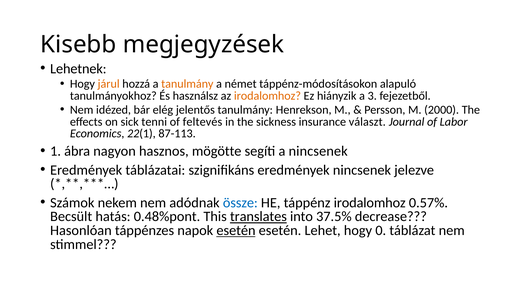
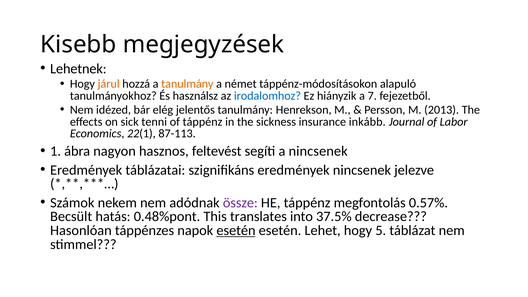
irodalomhoz at (267, 96) colour: orange -> blue
3: 3 -> 7
2000: 2000 -> 2013
of feltevés: feltevés -> táppénz
választ: választ -> inkább
mögötte: mögötte -> feltevést
össze colour: blue -> purple
táppénz irodalomhoz: irodalomhoz -> megfontolás
translates underline: present -> none
0: 0 -> 5
